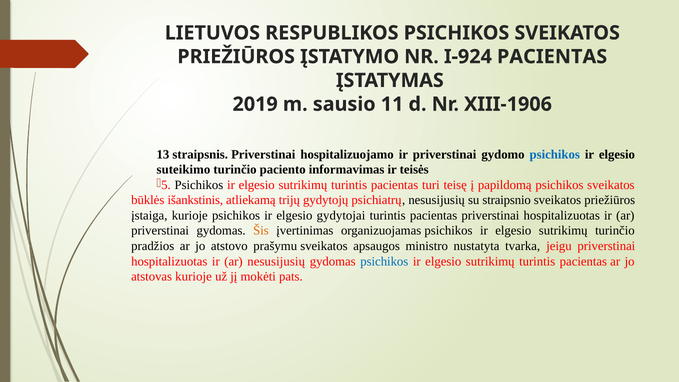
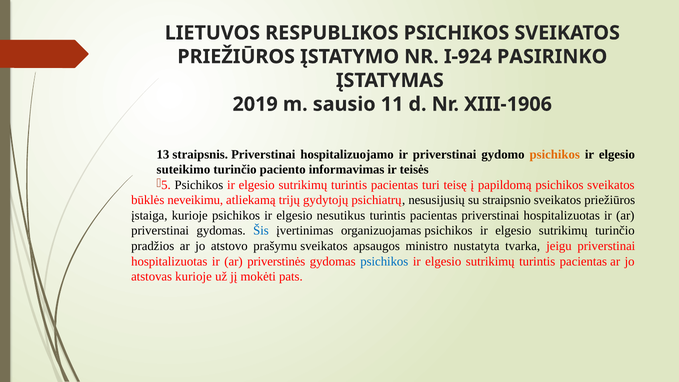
I-924 PACIENTAS: PACIENTAS -> PASIRINKO
psichikos at (555, 154) colour: blue -> orange
išankstinis: išankstinis -> neveikimu
gydytojai: gydytojai -> nesutikus
Šis colour: orange -> blue
ar nesusijusių: nesusijusių -> priverstinės
